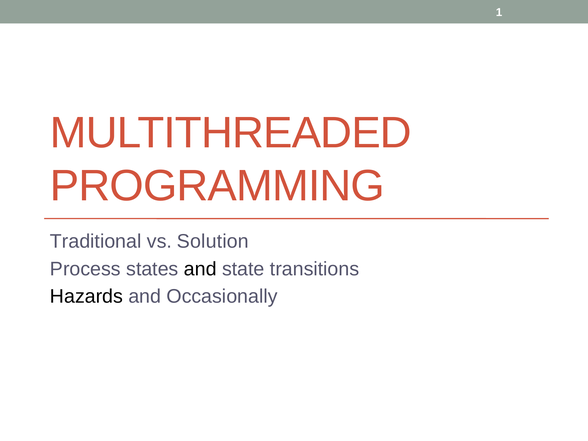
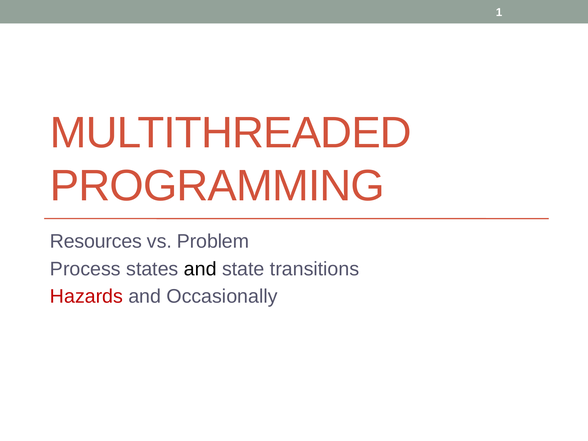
Traditional: Traditional -> Resources
Solution: Solution -> Problem
Hazards colour: black -> red
